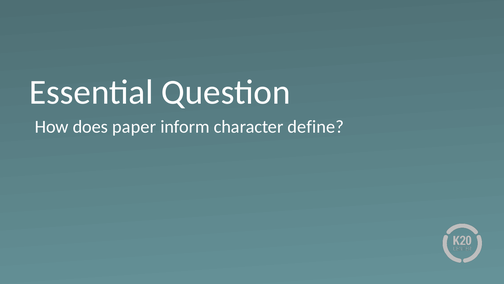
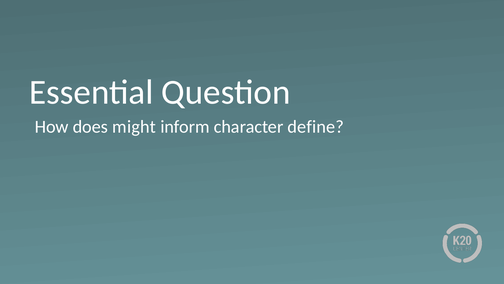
paper: paper -> might
